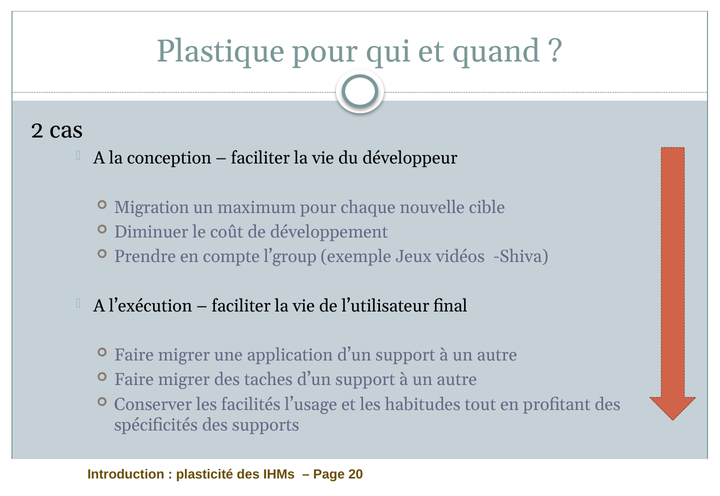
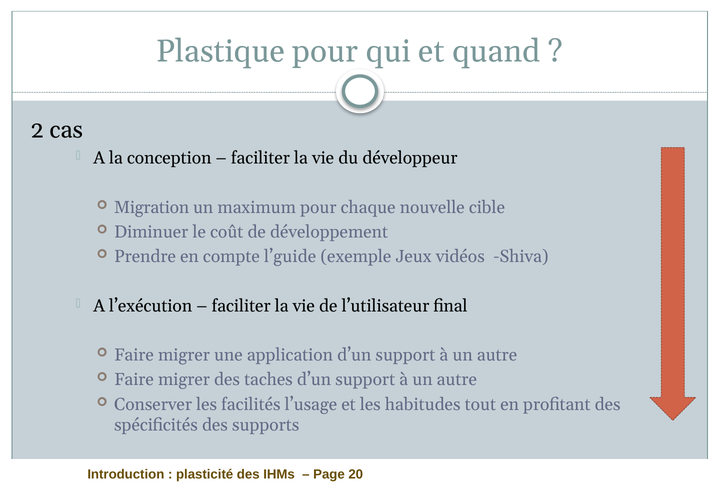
l’group: l’group -> l’guide
